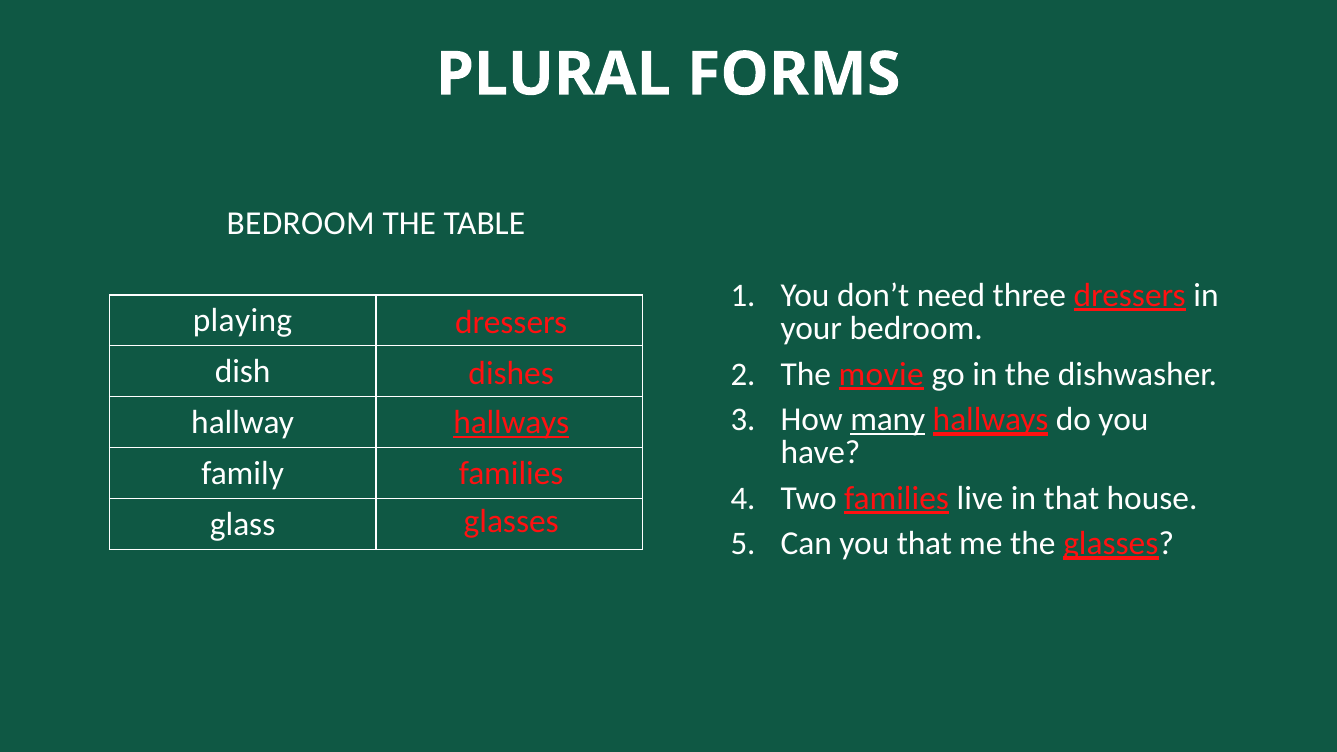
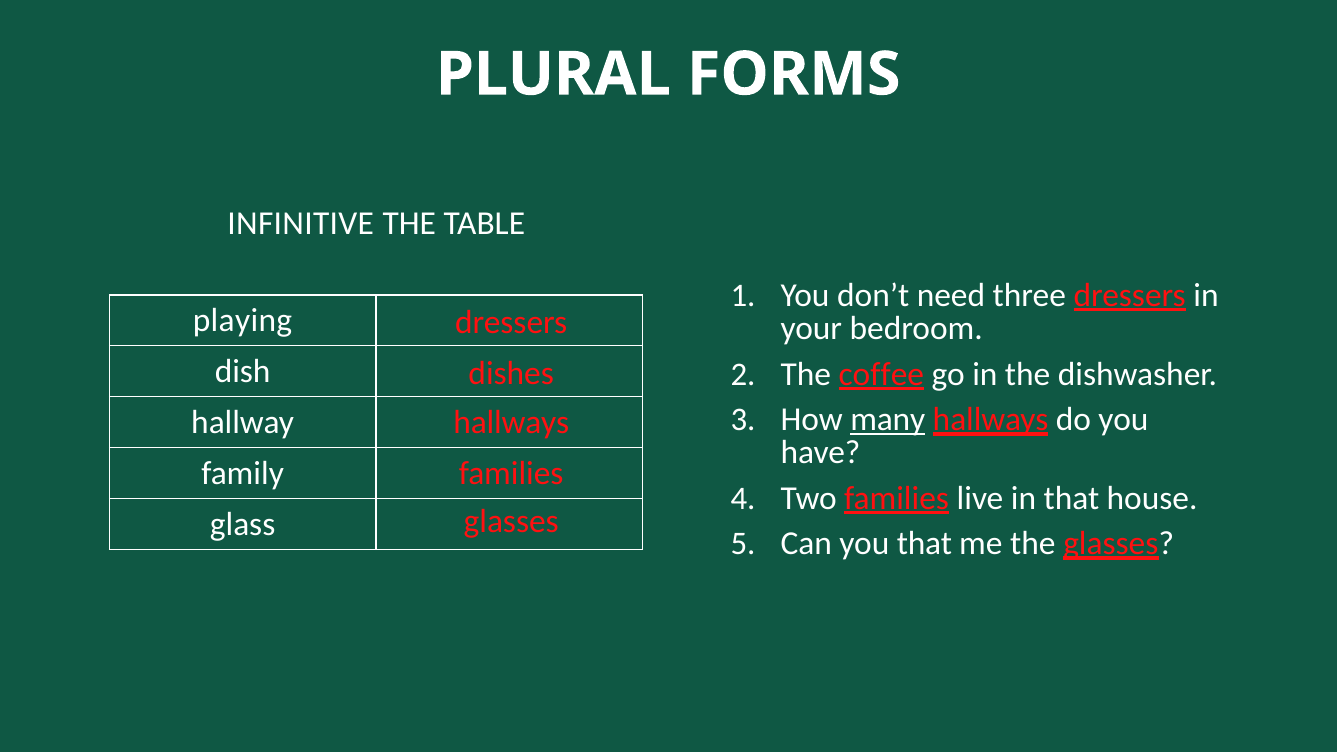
BEDROOM at (301, 223): BEDROOM -> INFINITIVE
movie: movie -> coffee
hallways at (511, 422) underline: present -> none
